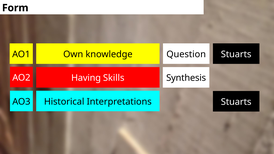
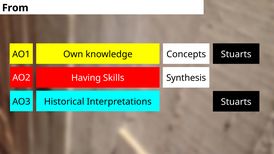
Form: Form -> From
Question: Question -> Concepts
